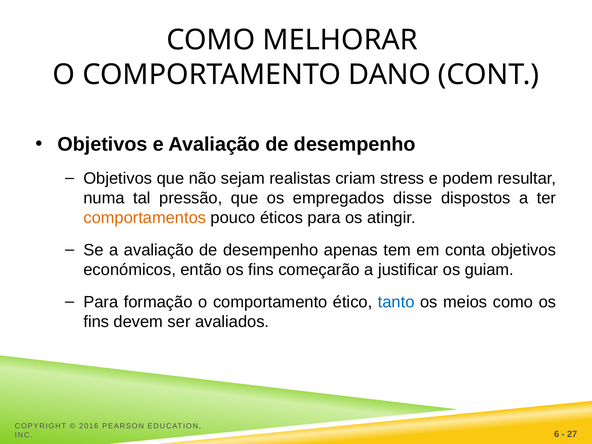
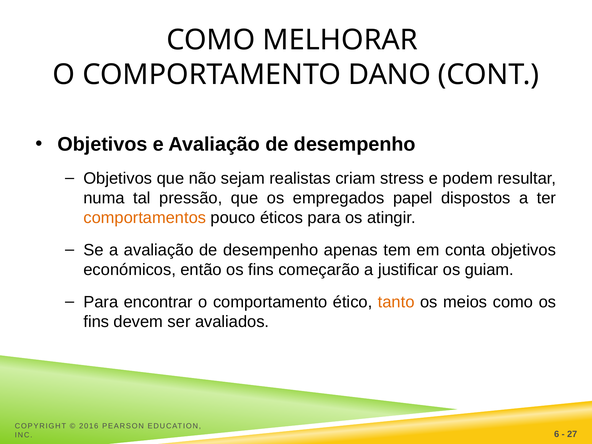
disse: disse -> papel
formação: formação -> encontrar
tanto colour: blue -> orange
